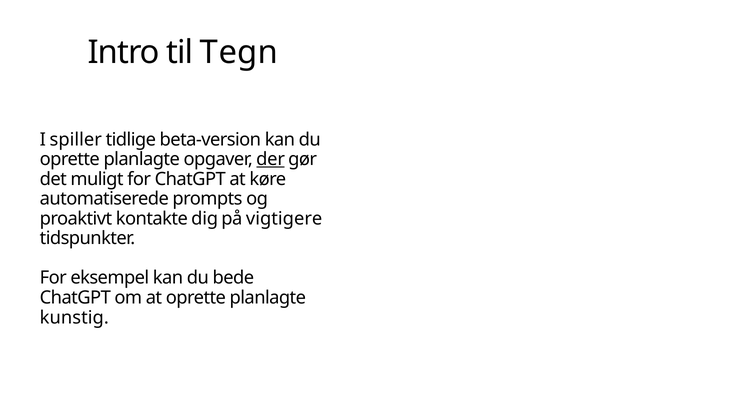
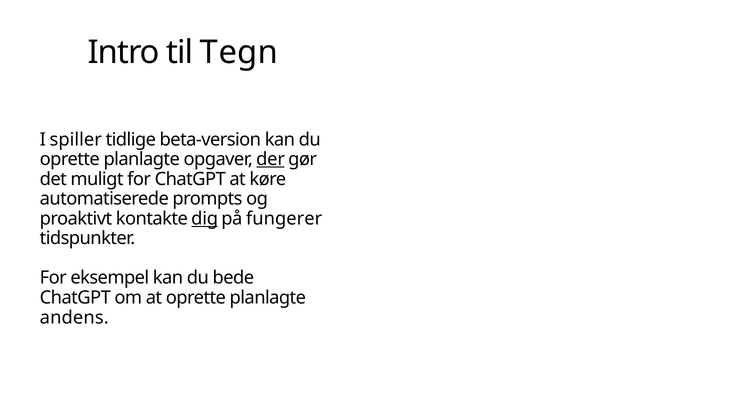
dig underline: none -> present
vigtigere: vigtigere -> fungerer
kunstig: kunstig -> andens
